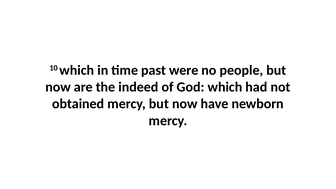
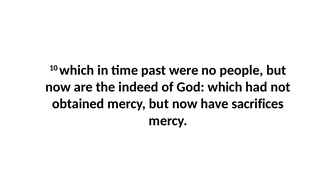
newborn: newborn -> sacrifices
